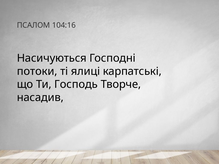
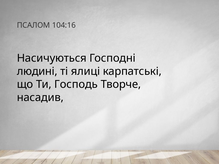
потоки: потоки -> людині
